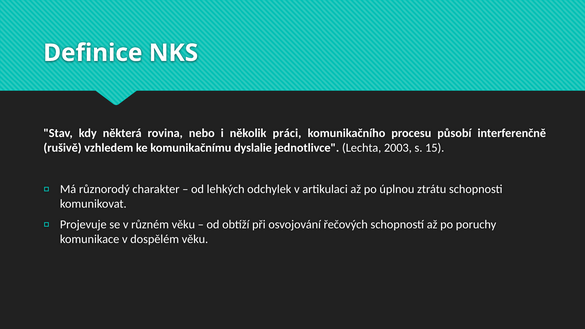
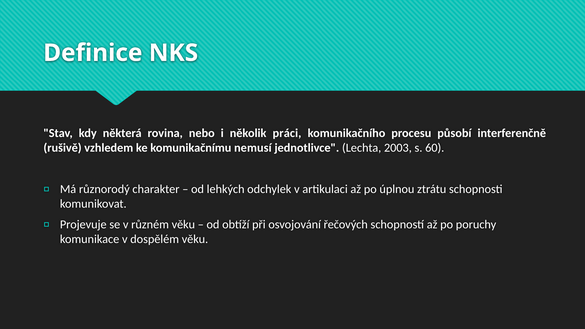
dyslalie: dyslalie -> nemusí
15: 15 -> 60
